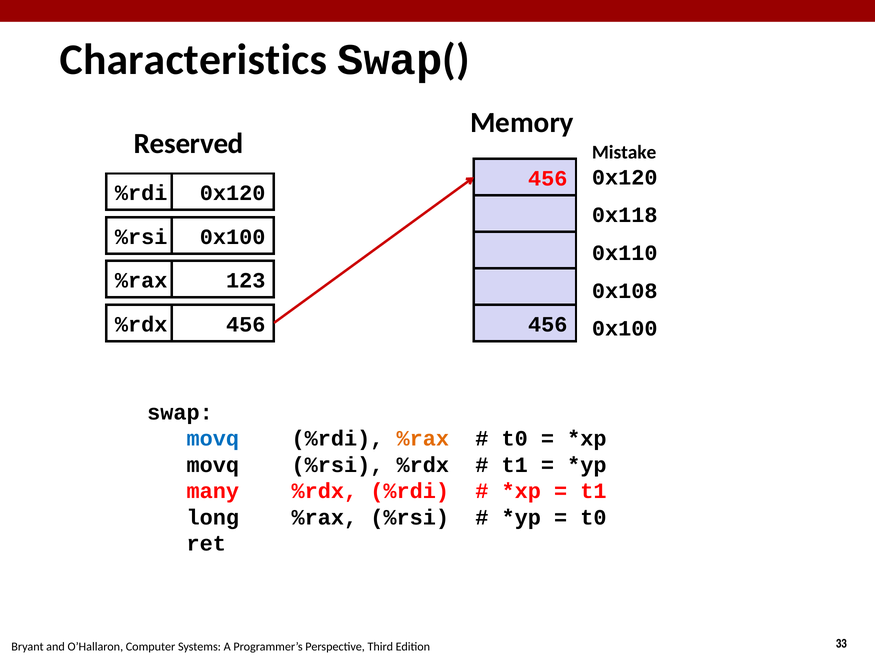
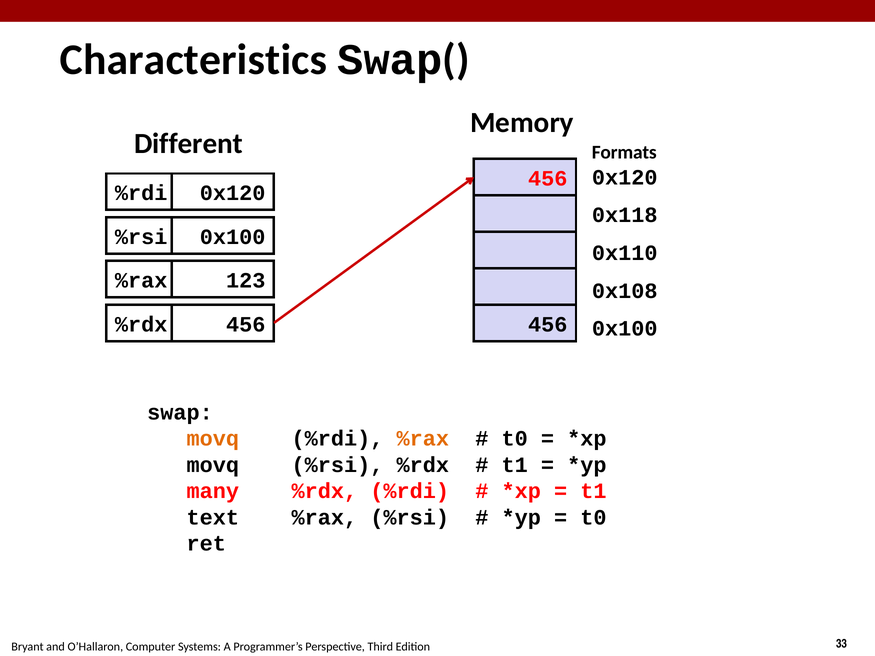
Reserved: Reserved -> Different
Mistake: Mistake -> Formats
movq at (213, 439) colour: blue -> orange
long: long -> text
